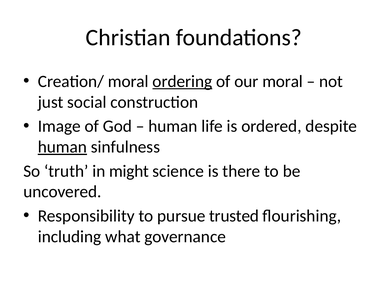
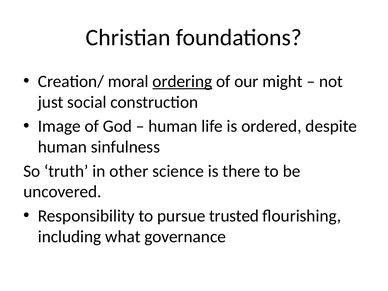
our moral: moral -> might
human at (62, 147) underline: present -> none
might: might -> other
